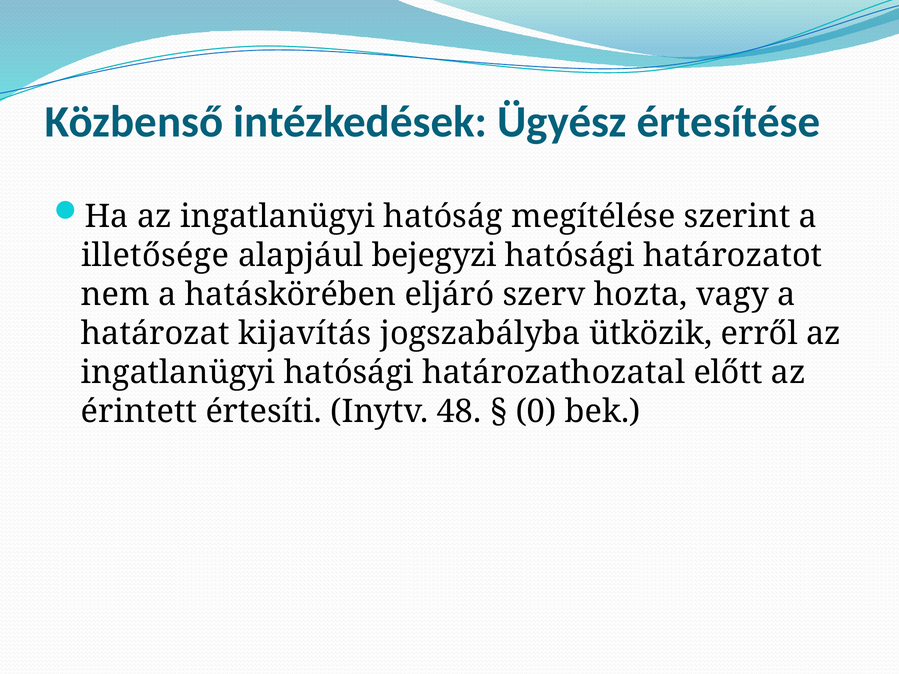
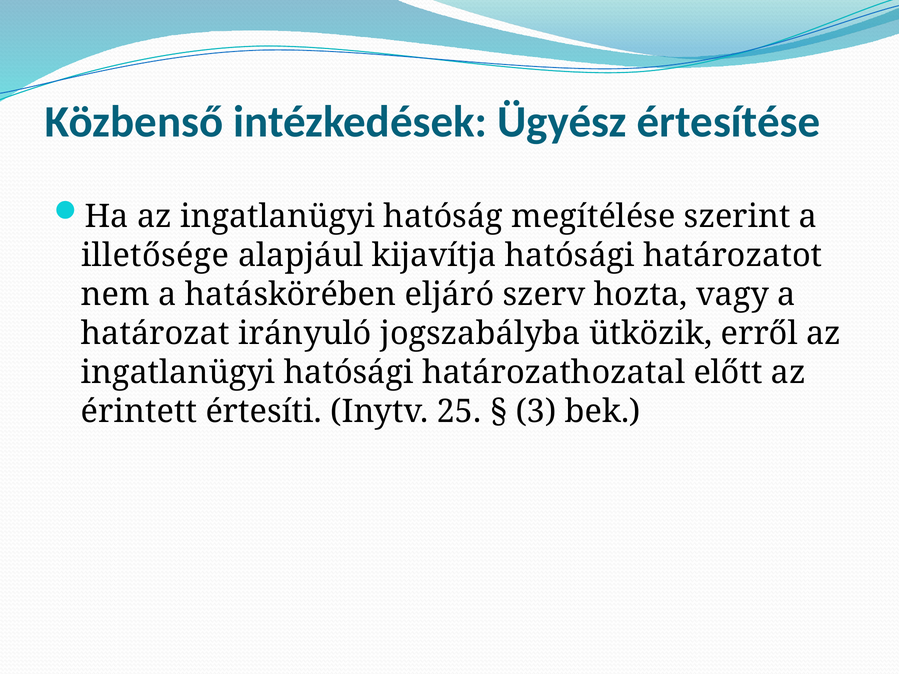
bejegyzi: bejegyzi -> kijavítja
kijavítás: kijavítás -> irányuló
48: 48 -> 25
0: 0 -> 3
